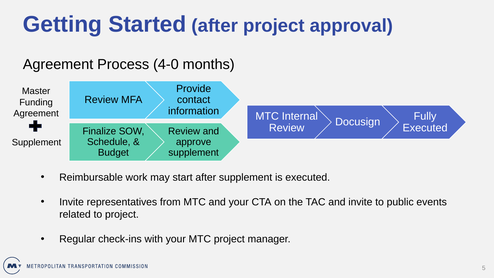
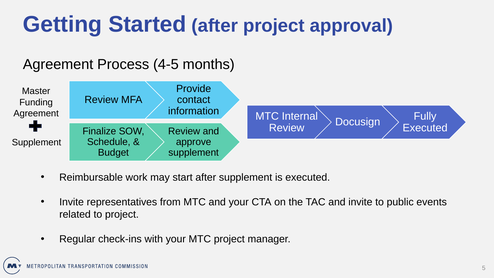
4-0: 4-0 -> 4-5
